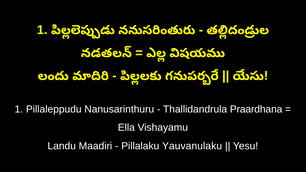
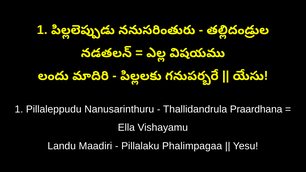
Yauvanulaku: Yauvanulaku -> Phalimpagaa
